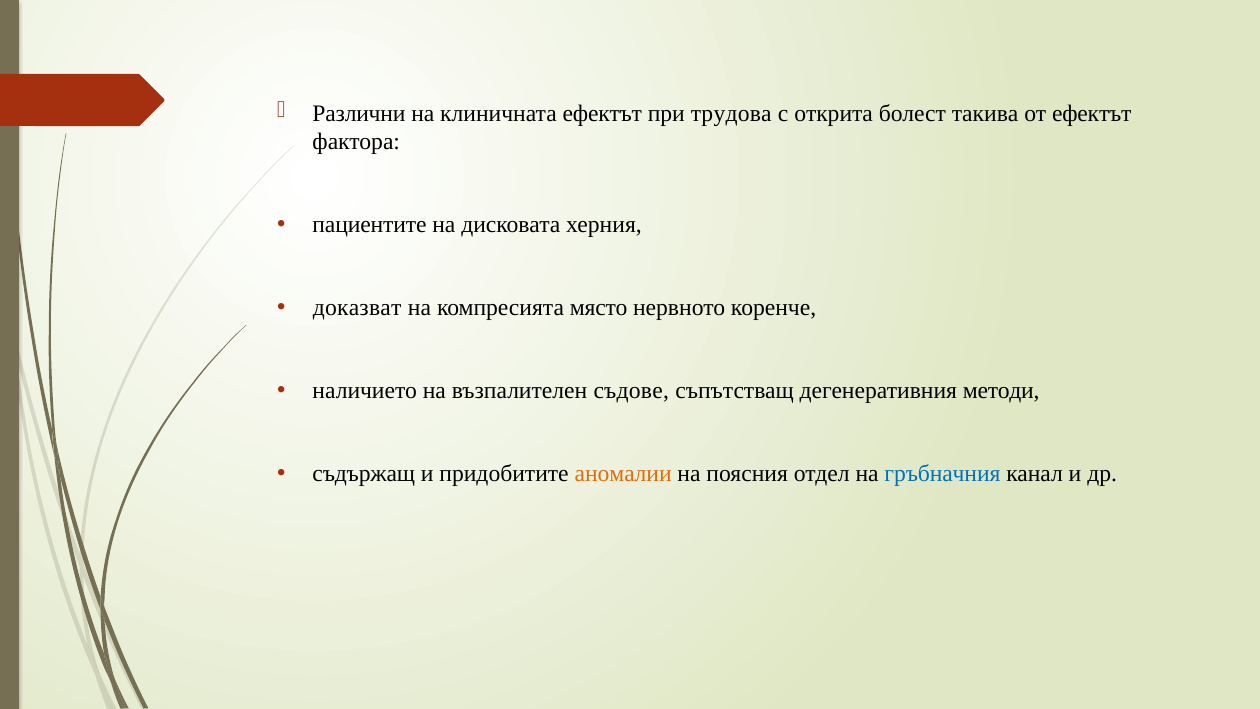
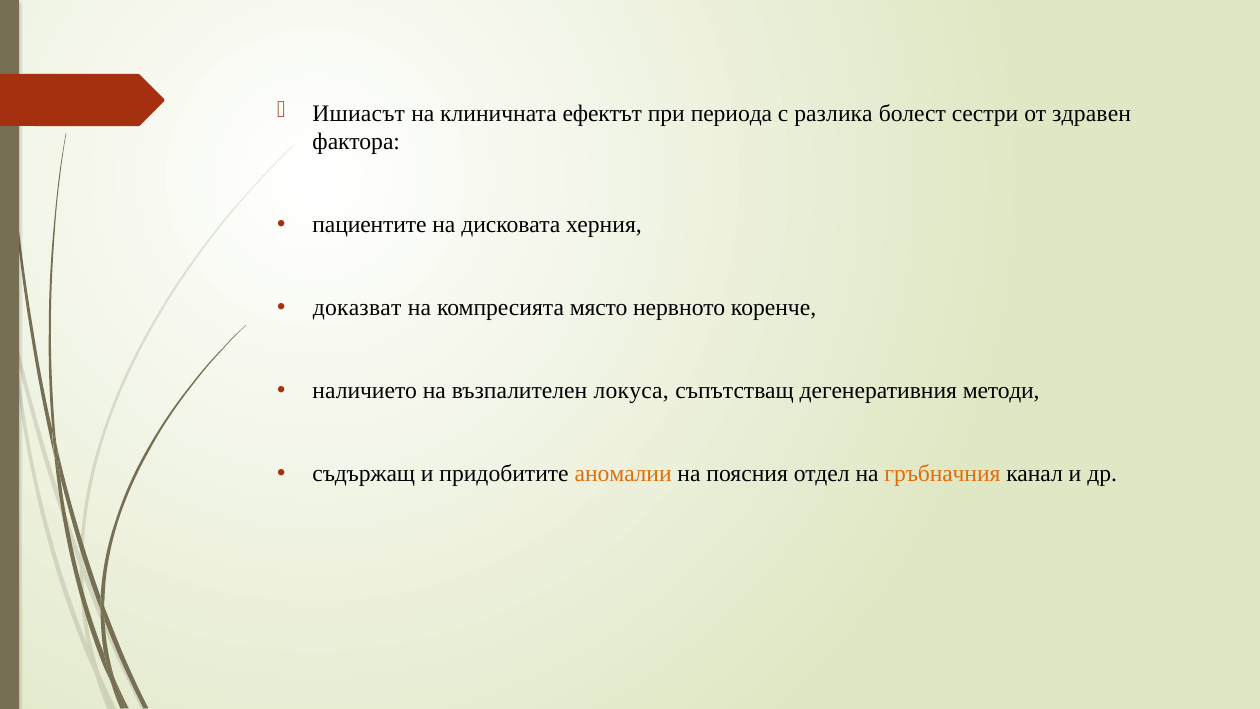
Различни: Различни -> Ишиасът
трудова: трудова -> периода
открита: открита -> разлика
такива: такива -> сестри
от ефектът: ефектът -> здравен
съдове: съдове -> локуса
гръбначния colour: blue -> orange
